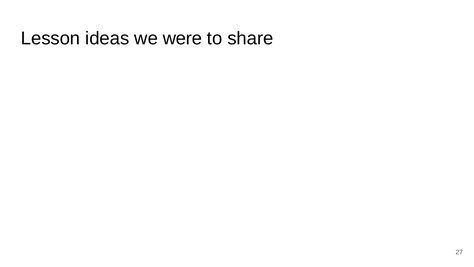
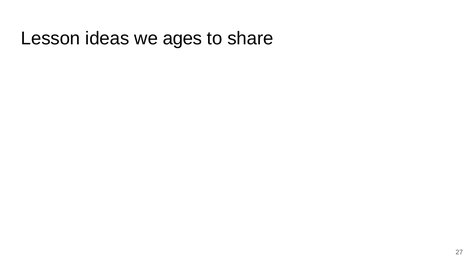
were: were -> ages
